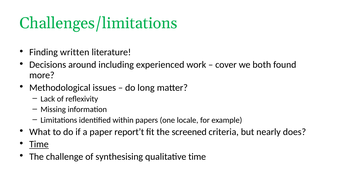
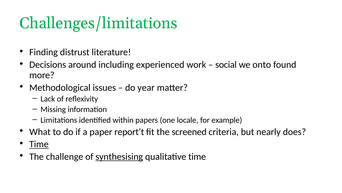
written: written -> distrust
cover: cover -> social
both: both -> onto
long: long -> year
synthesising underline: none -> present
